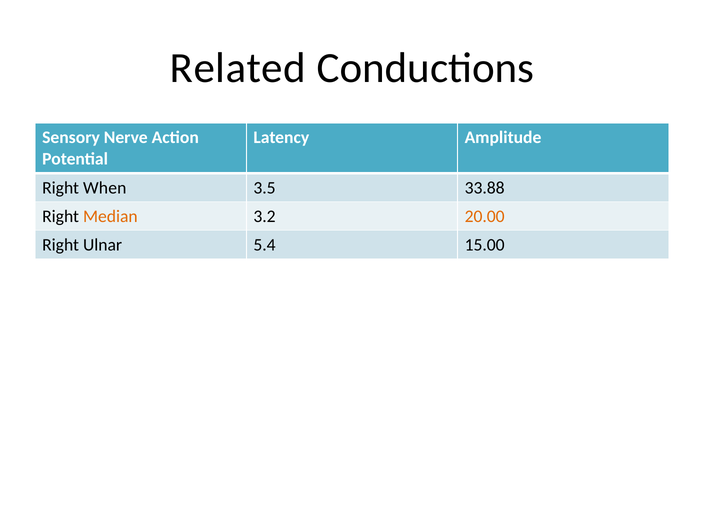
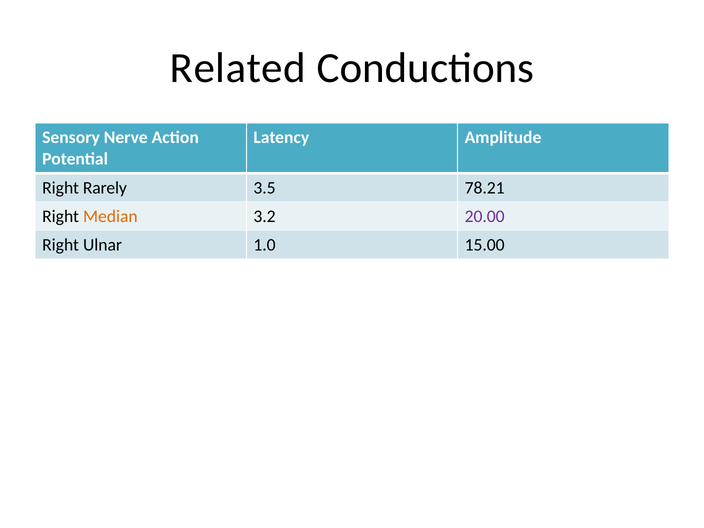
When: When -> Rarely
33.88: 33.88 -> 78.21
20.00 colour: orange -> purple
5.4: 5.4 -> 1.0
